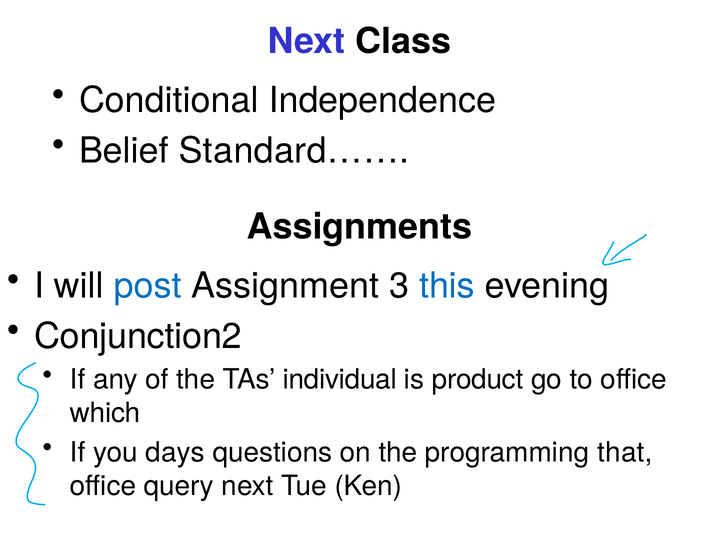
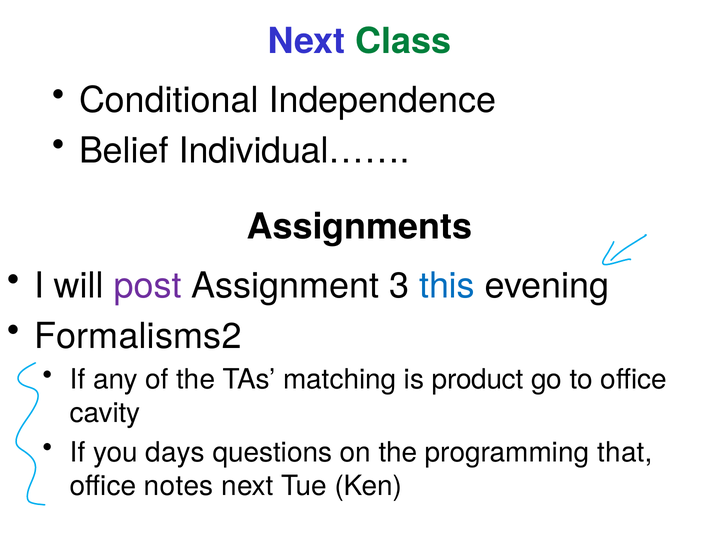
Class colour: black -> green
Standard……: Standard…… -> Individual……
post colour: blue -> purple
Conjunction2: Conjunction2 -> Formalisms2
individual: individual -> matching
which: which -> cavity
query: query -> notes
